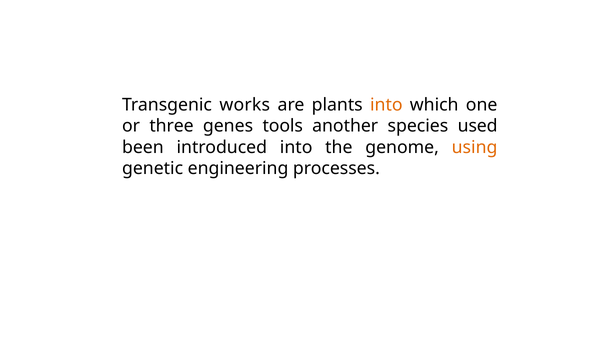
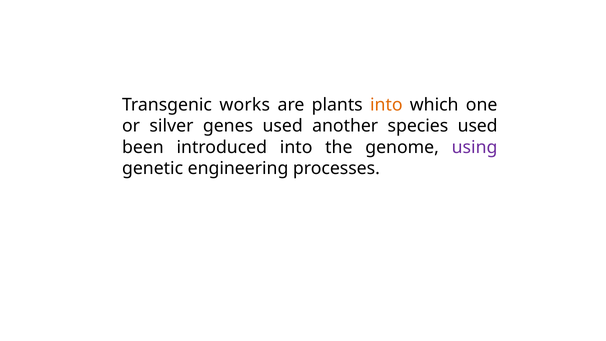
three: three -> silver
genes tools: tools -> used
using colour: orange -> purple
